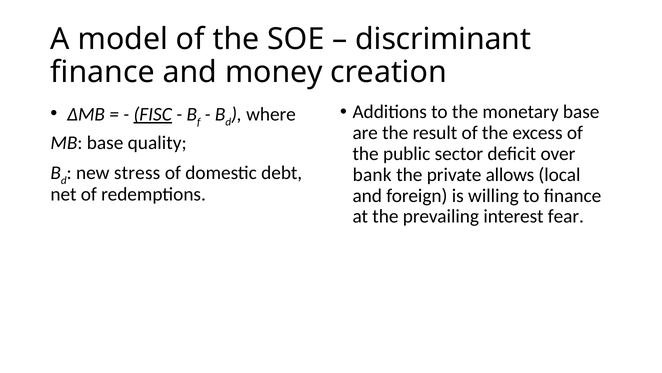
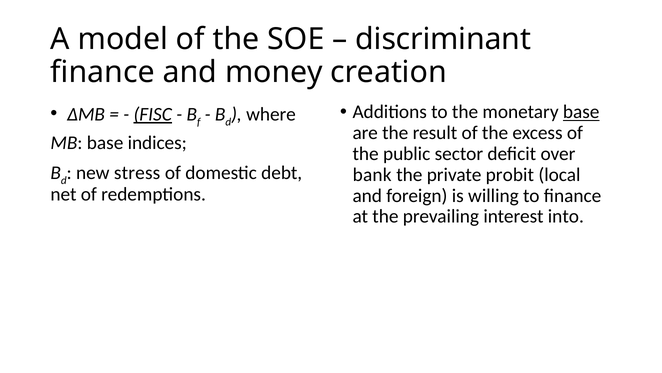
base at (581, 112) underline: none -> present
quality: quality -> indices
allows: allows -> probit
fear: fear -> into
